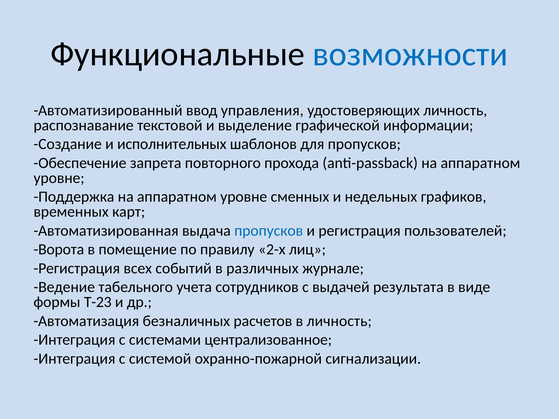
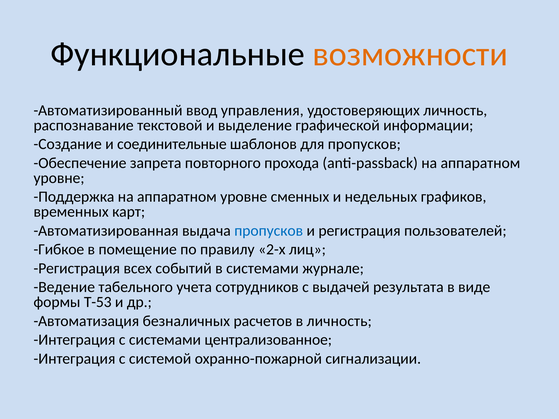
возможности colour: blue -> orange
исполнительных: исполнительных -> соединительные
Ворота: Ворота -> Гибкое
в различных: различных -> системами
Т-23: Т-23 -> Т-53
